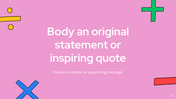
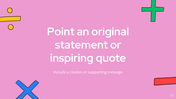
Body: Body -> Point
